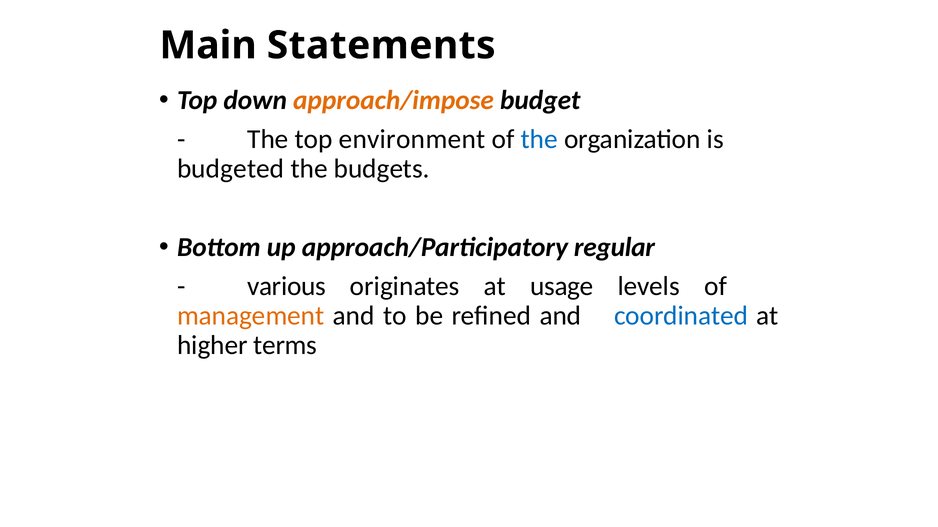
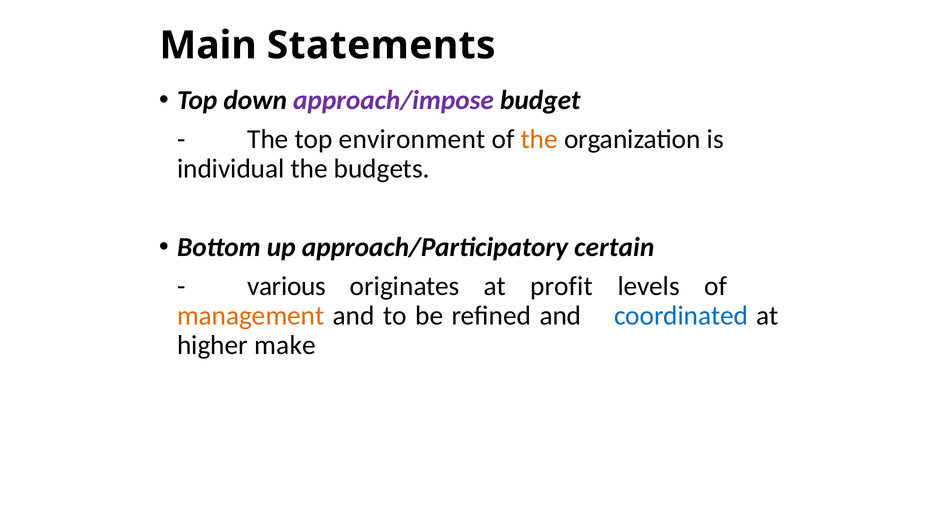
approach/impose colour: orange -> purple
the at (539, 139) colour: blue -> orange
budgeted: budgeted -> individual
regular: regular -> certain
usage: usage -> profit
terms: terms -> make
